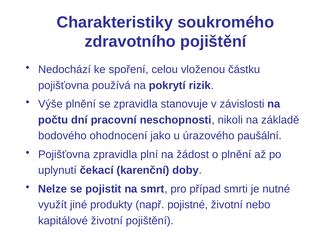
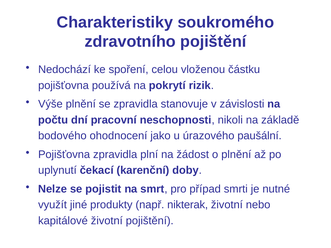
pojistné: pojistné -> nikterak
